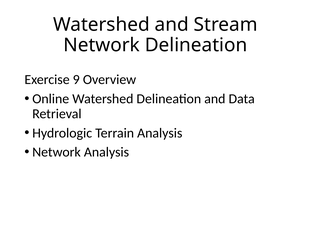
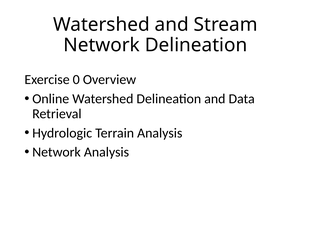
9: 9 -> 0
